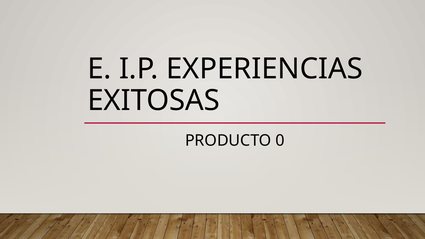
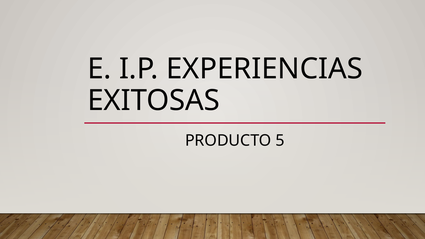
0: 0 -> 5
